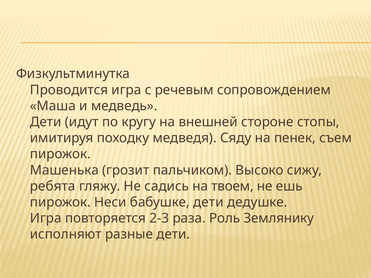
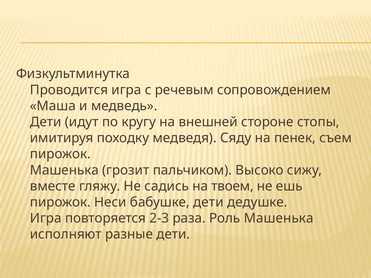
ребята: ребята -> вместе
Роль Землянику: Землянику -> Машенька
